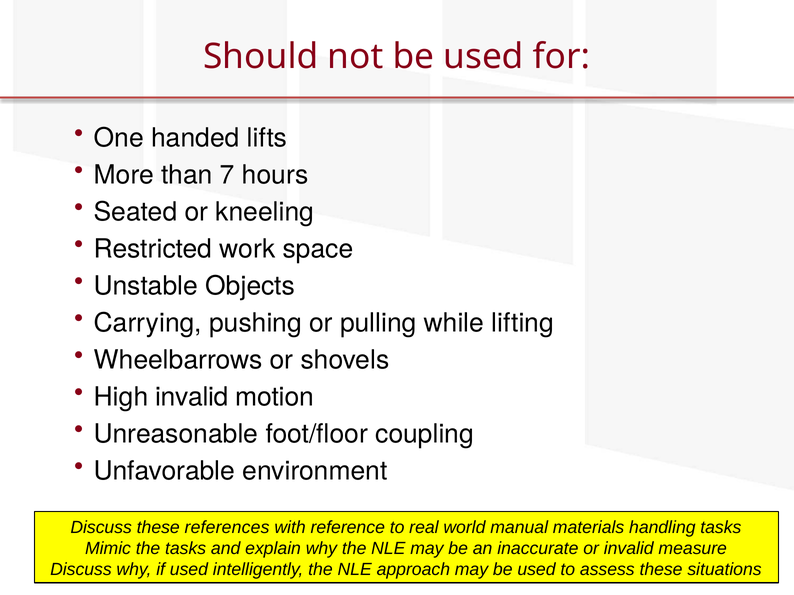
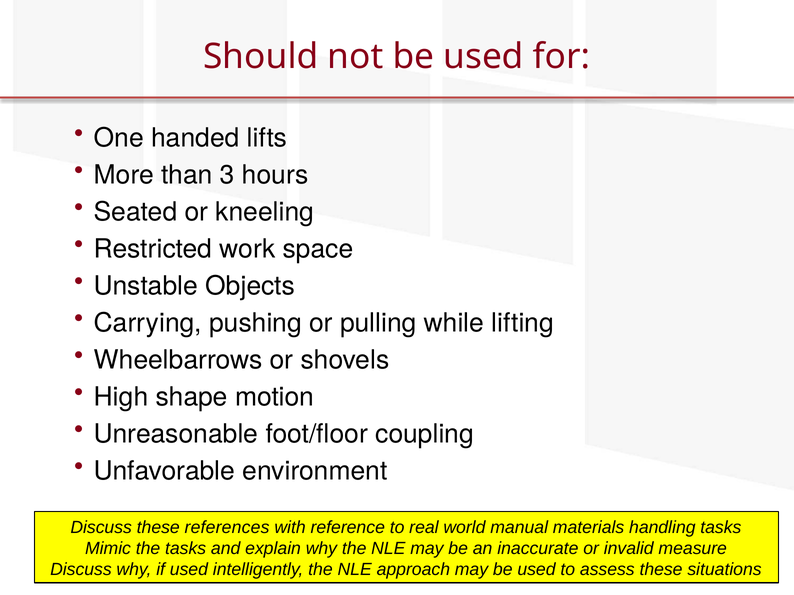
7: 7 -> 3
High invalid: invalid -> shape
